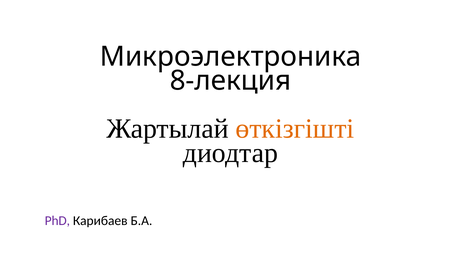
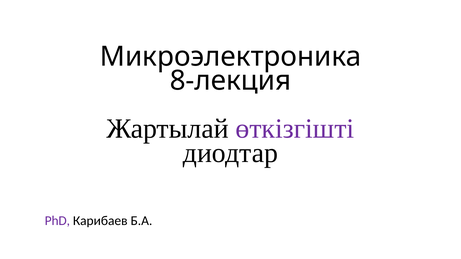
өткізгішті colour: orange -> purple
